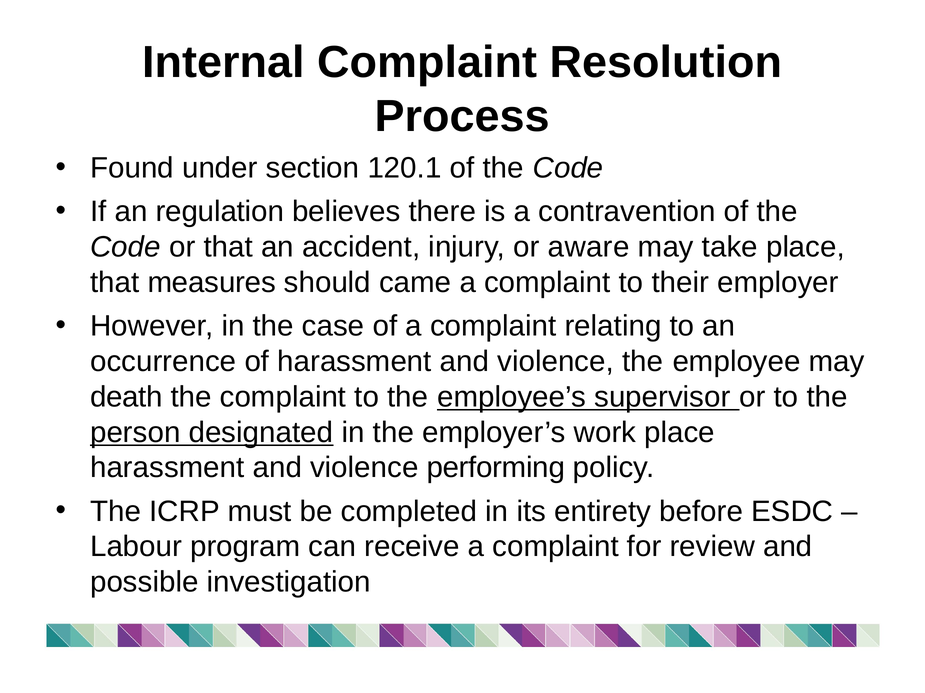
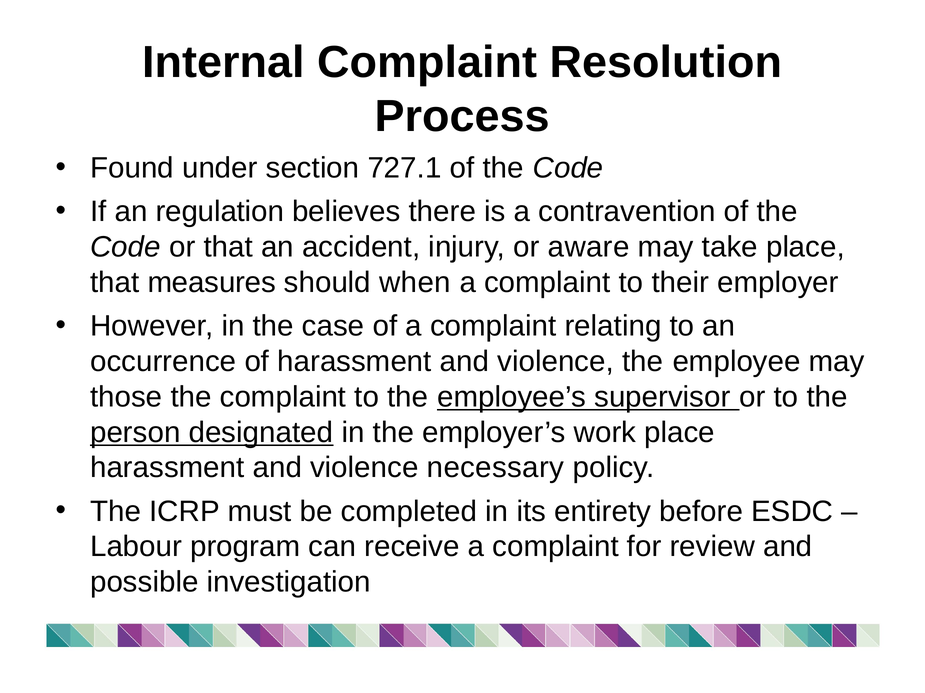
120.1: 120.1 -> 727.1
came: came -> when
death: death -> those
performing: performing -> necessary
